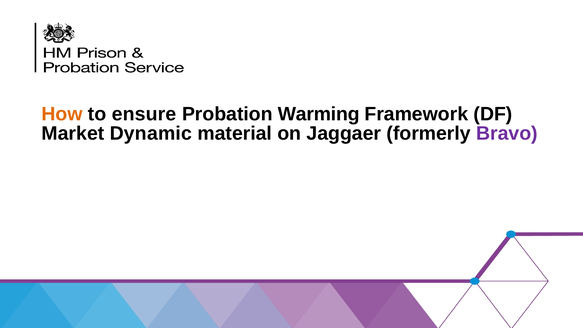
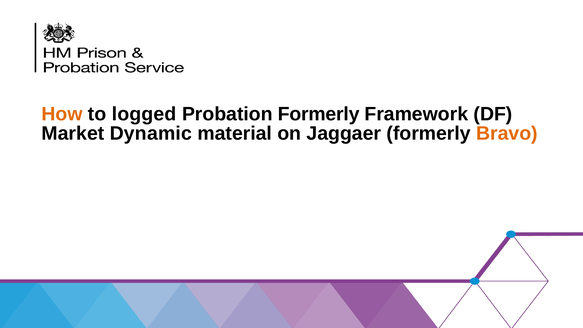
ensure: ensure -> logged
Probation Warming: Warming -> Formerly
Bravo colour: purple -> orange
